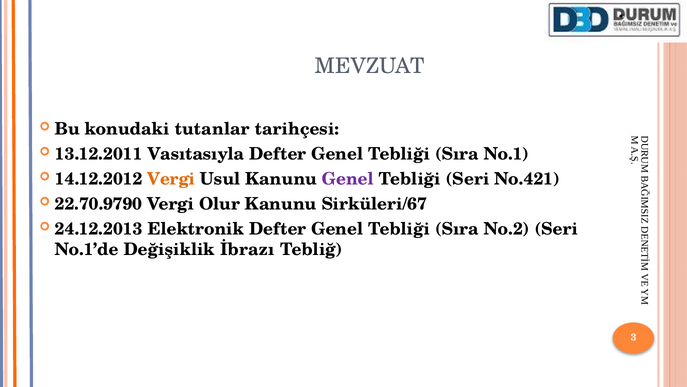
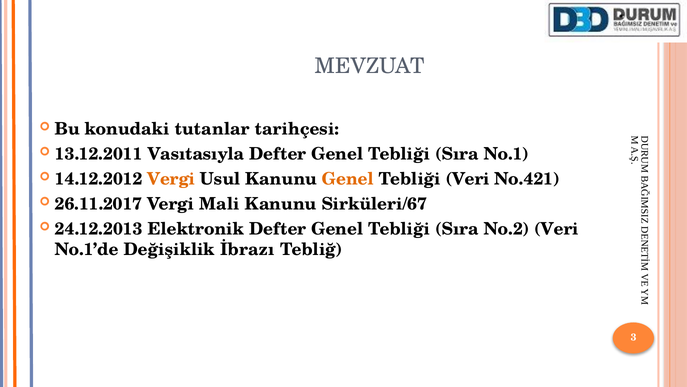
Genel at (348, 179) colour: purple -> orange
Tebliği Seri: Seri -> Veri
22.70.9790: 22.70.9790 -> 26.11.2017
Olur: Olur -> Mali
No.2 Seri: Seri -> Veri
